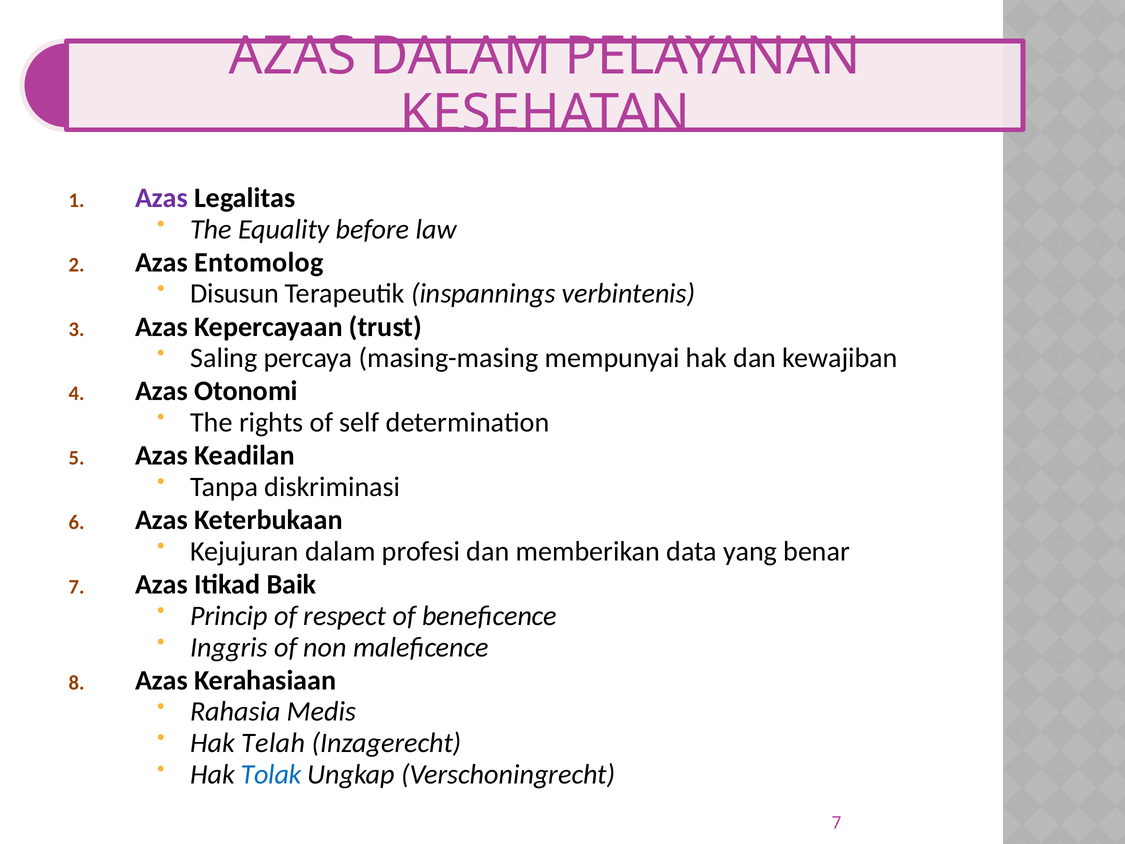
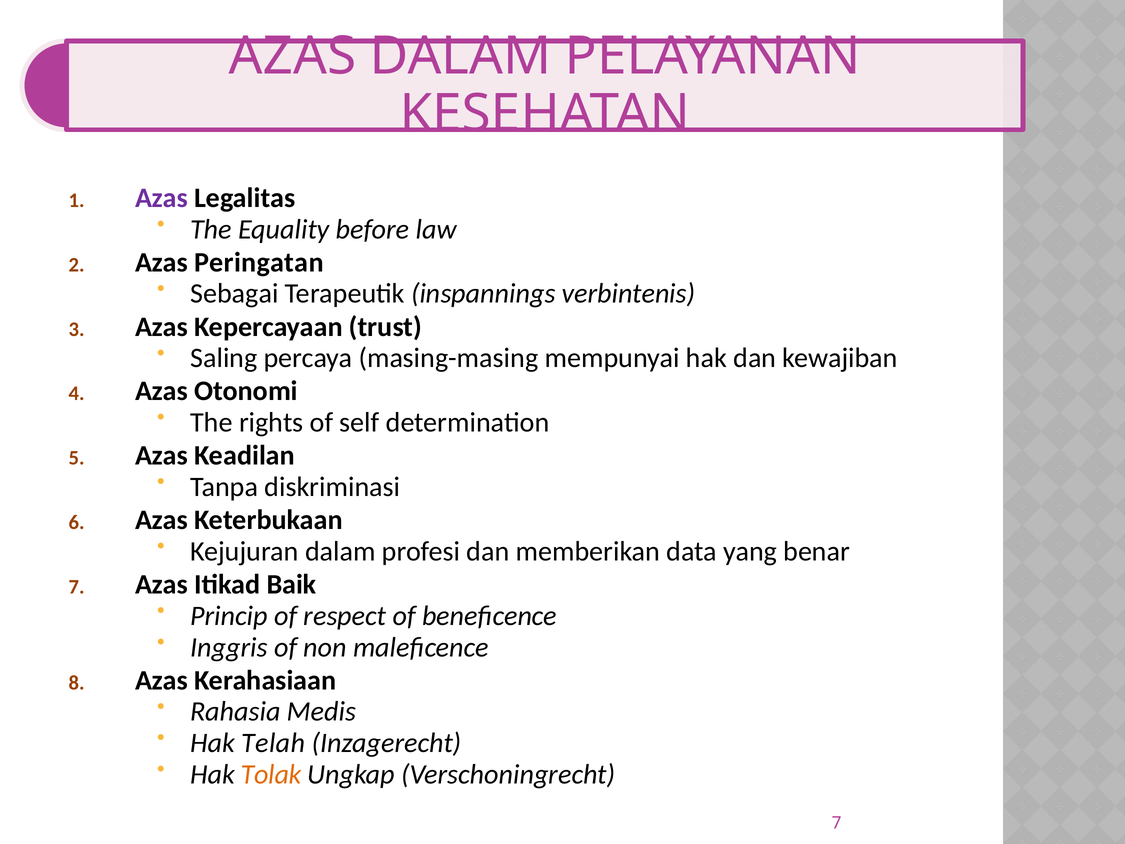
Entomolog: Entomolog -> Peringatan
Disusun: Disusun -> Sebagai
Tolak colour: blue -> orange
